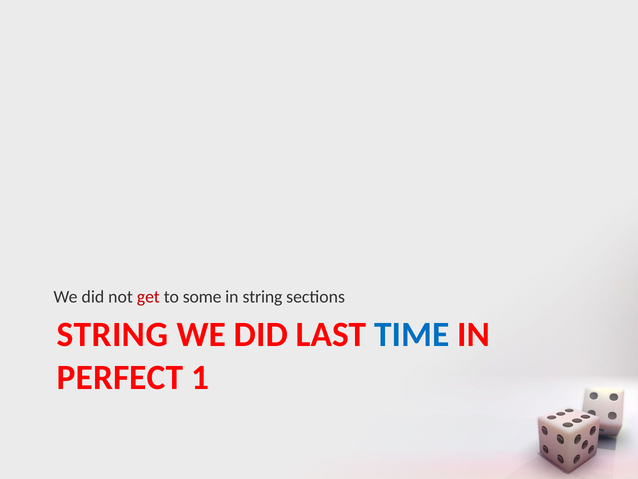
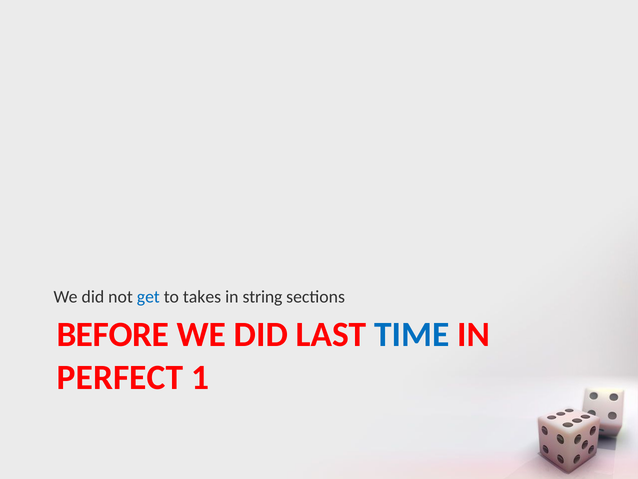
get colour: red -> blue
some: some -> takes
STRING at (112, 334): STRING -> BEFORE
